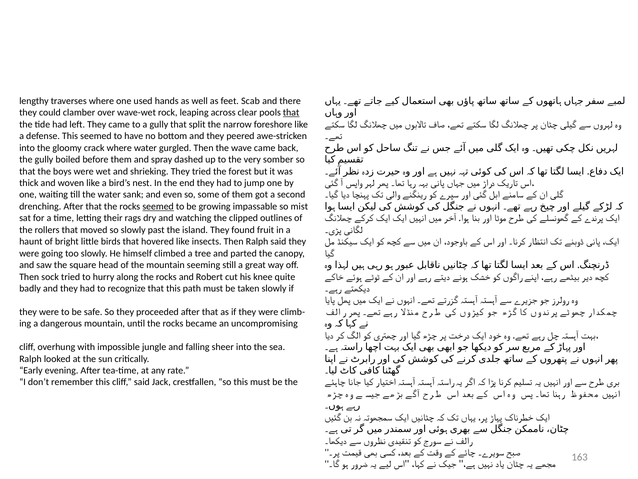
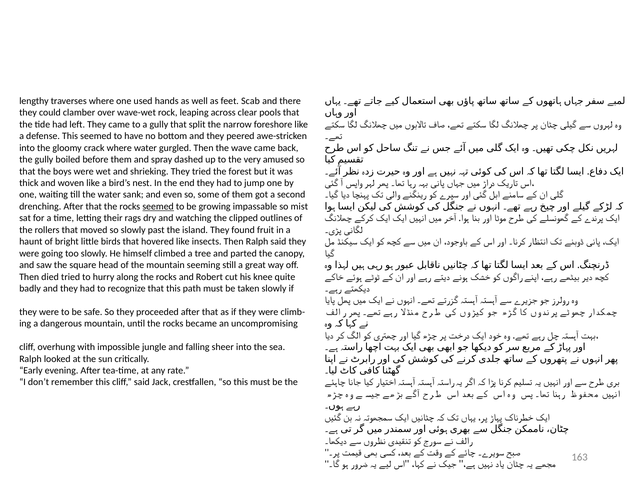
that at (291, 113) underline: present -> none
somber: somber -> amused
sock: sock -> died
